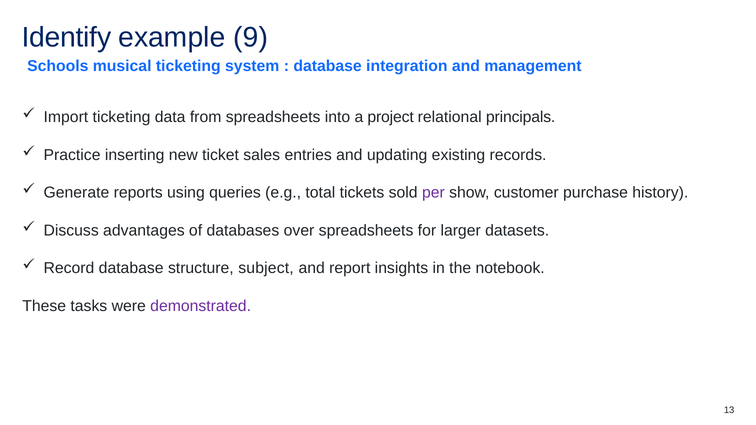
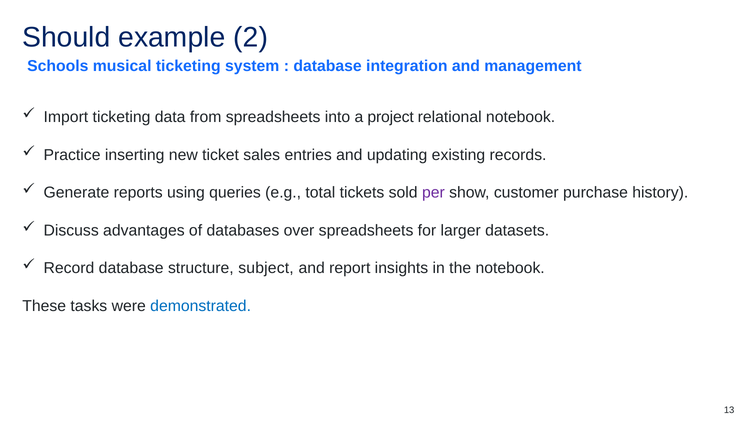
Identify: Identify -> Should
9: 9 -> 2
relational principals: principals -> notebook
demonstrated colour: purple -> blue
